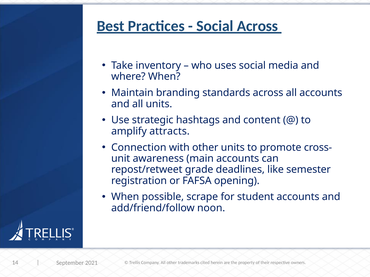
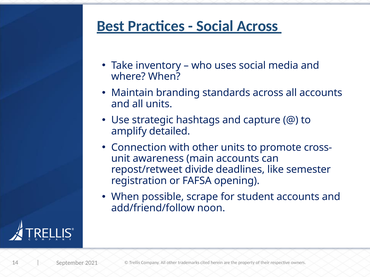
content: content -> capture
attracts: attracts -> detailed
grade: grade -> divide
